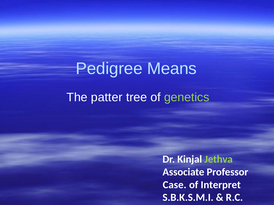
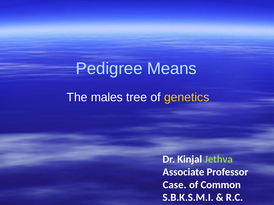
patter: patter -> males
genetics colour: light green -> yellow
Interpret: Interpret -> Common
